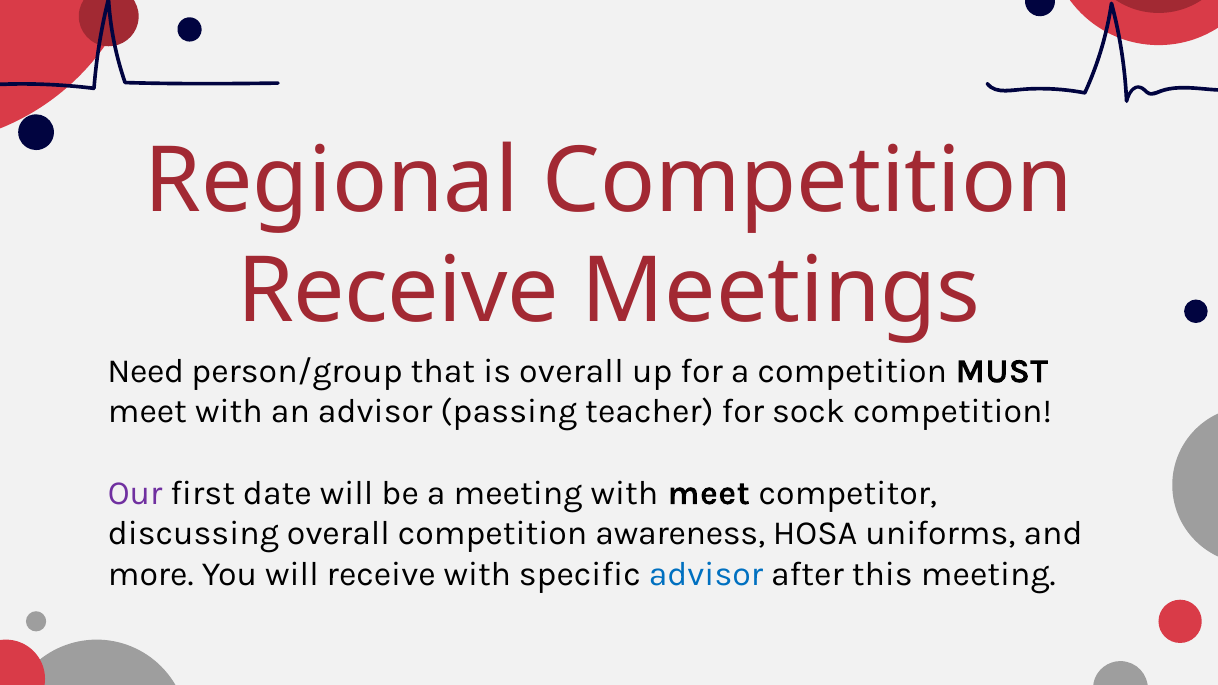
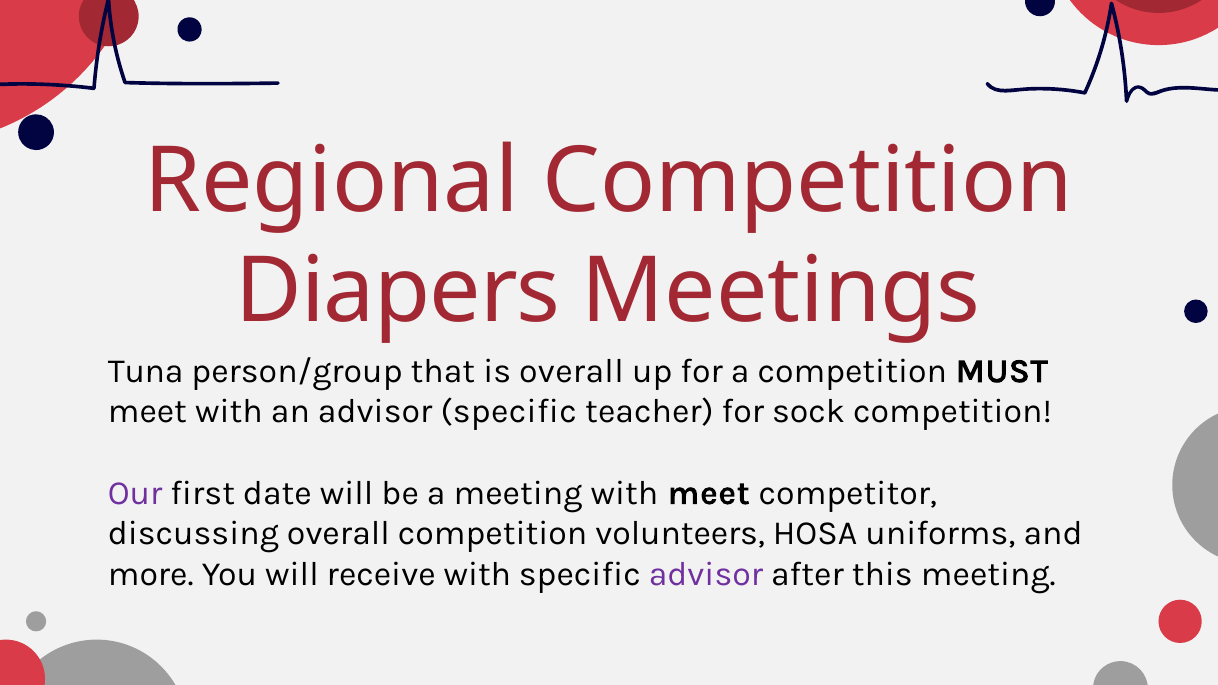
Receive at (398, 291): Receive -> Diapers
Need: Need -> Tuna
advisor passing: passing -> specific
awareness: awareness -> volunteers
advisor at (706, 574) colour: blue -> purple
